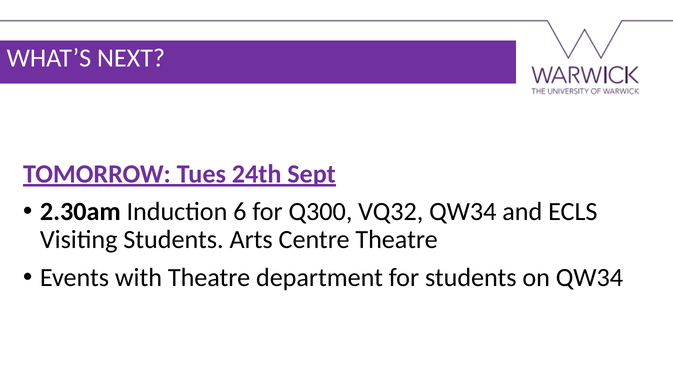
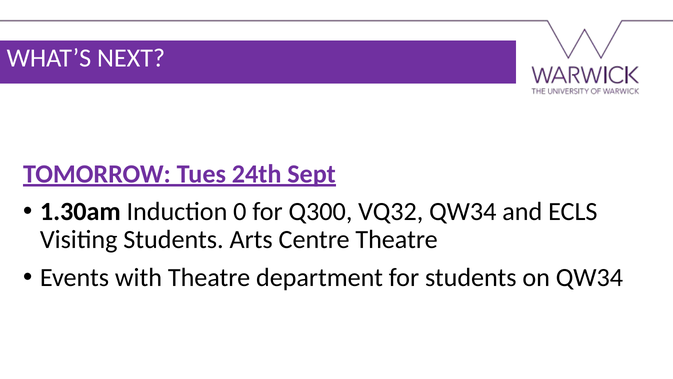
2.30am: 2.30am -> 1.30am
6: 6 -> 0
